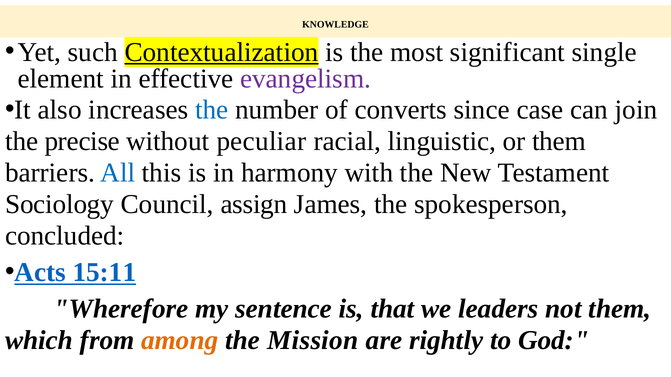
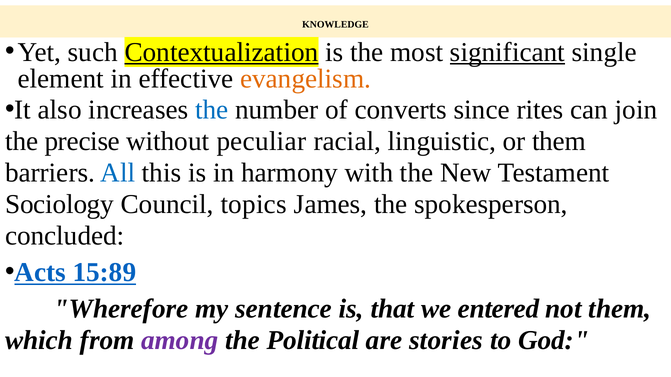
significant underline: none -> present
evangelism colour: purple -> orange
case: case -> rites
assign: assign -> topics
15:11: 15:11 -> 15:89
leaders: leaders -> entered
among colour: orange -> purple
Mission: Mission -> Political
rightly: rightly -> stories
